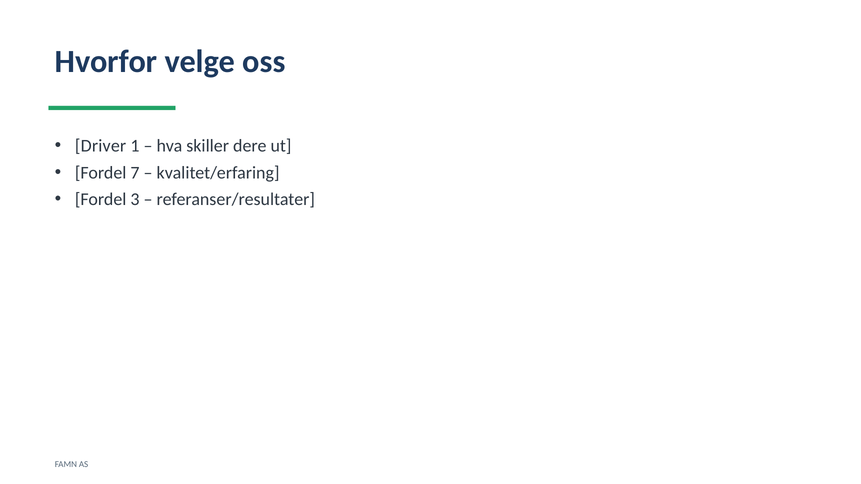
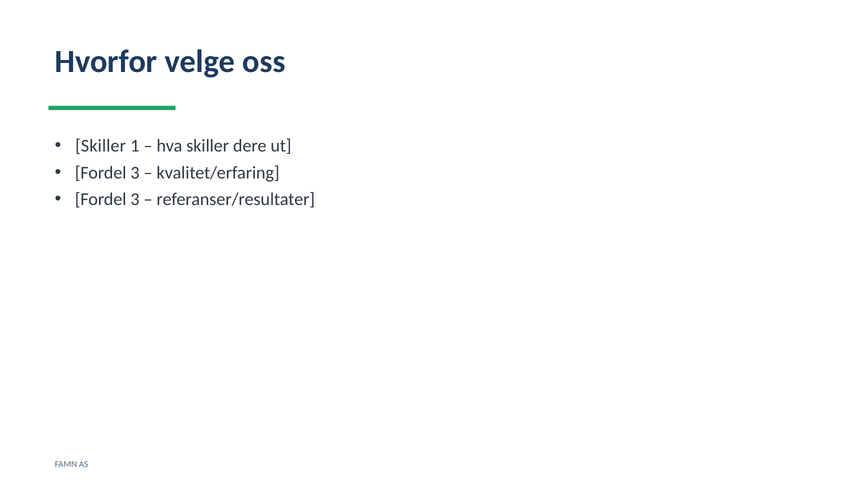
Driver at (101, 146): Driver -> Skiller
7 at (135, 173): 7 -> 3
